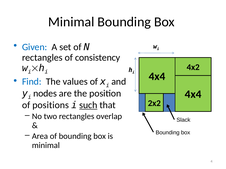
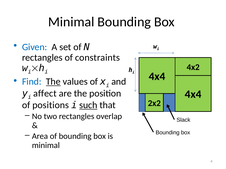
consistency: consistency -> constraints
The at (53, 82) underline: none -> present
nodes: nodes -> affect
